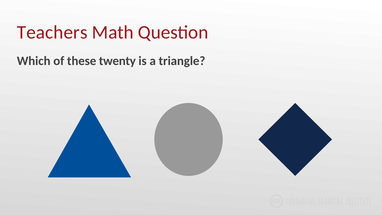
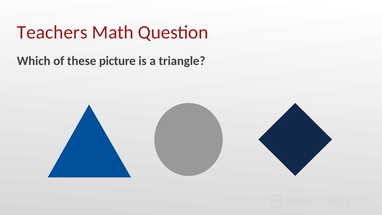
twenty: twenty -> picture
